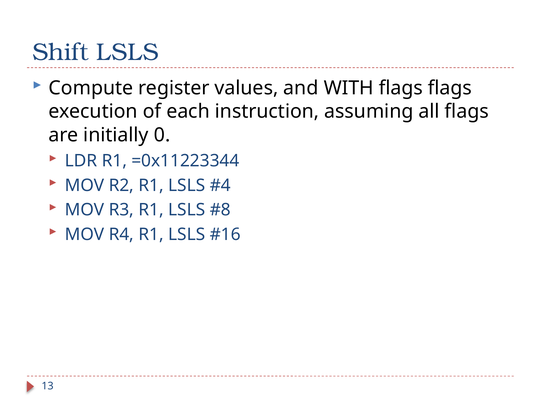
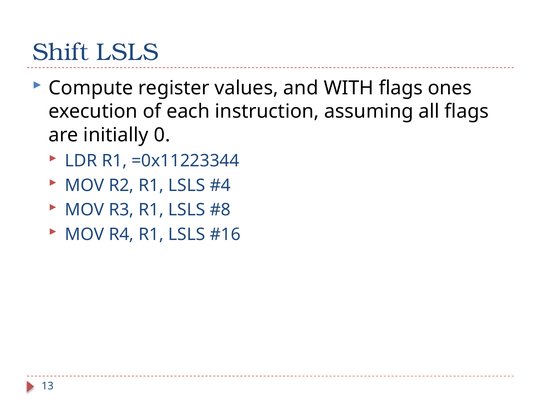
flags flags: flags -> ones
